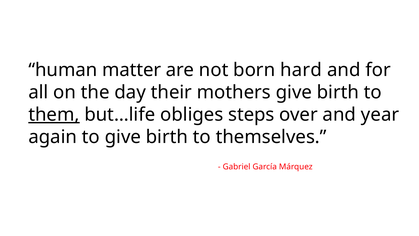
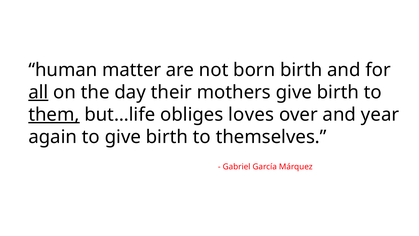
born hard: hard -> birth
all underline: none -> present
steps: steps -> loves
